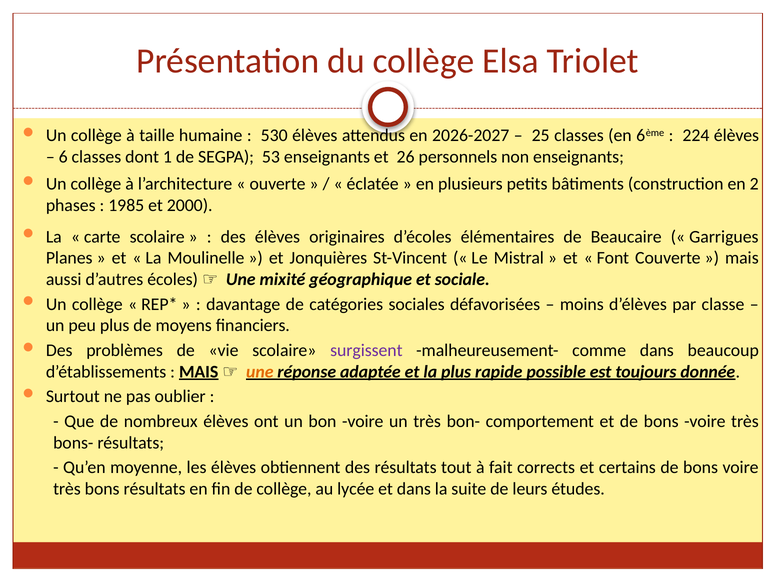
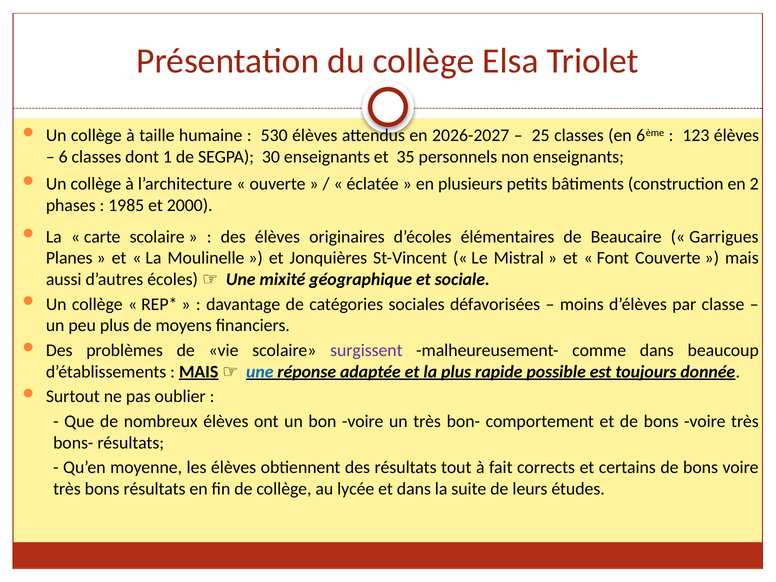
224: 224 -> 123
53: 53 -> 30
26: 26 -> 35
une at (260, 372) colour: orange -> blue
